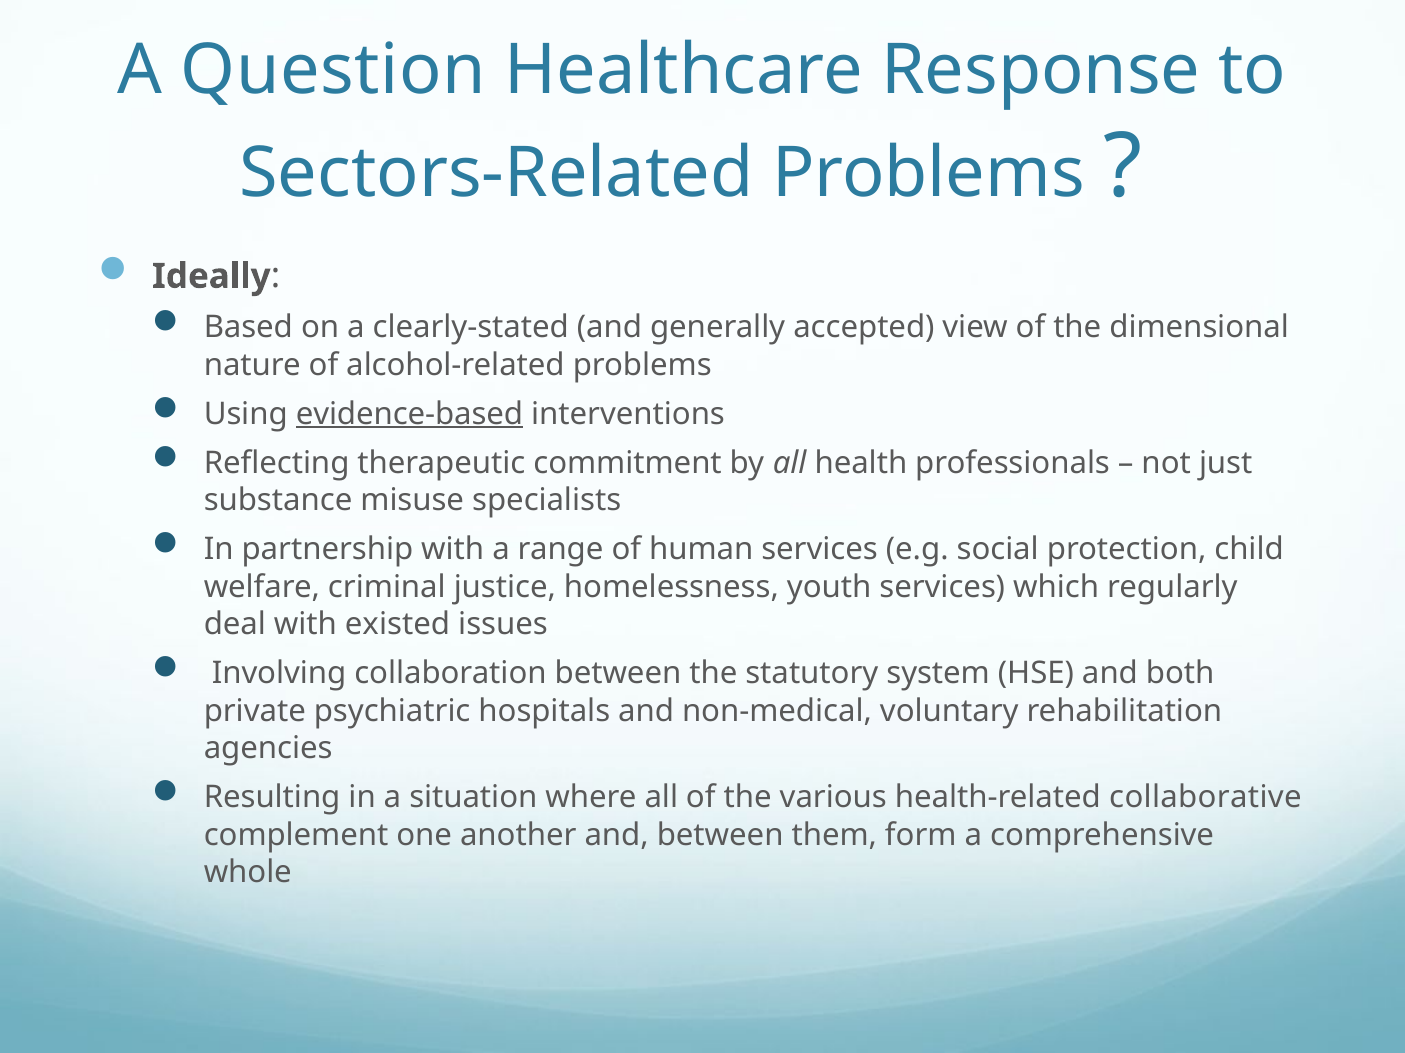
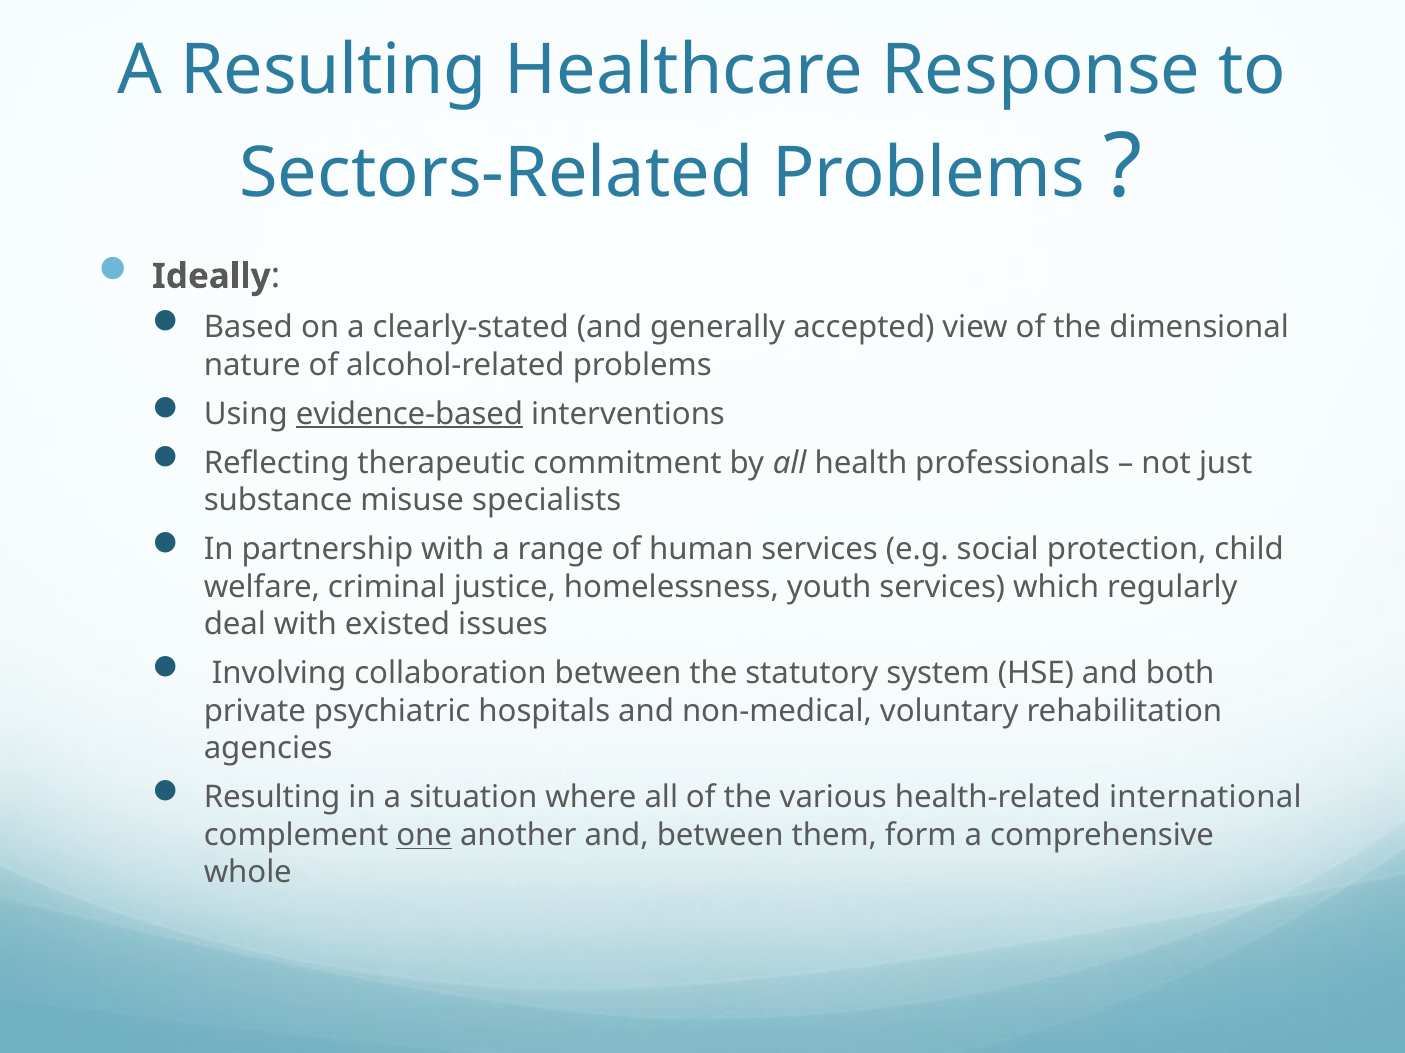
A Question: Question -> Resulting
collaborative: collaborative -> international
one underline: none -> present
